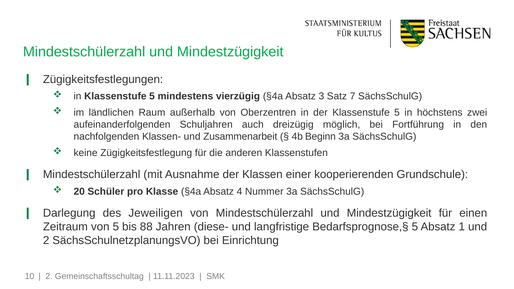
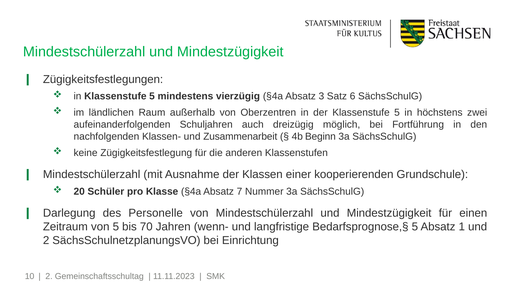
7: 7 -> 6
4: 4 -> 7
Jeweiligen: Jeweiligen -> Personelle
88: 88 -> 70
diese-: diese- -> wenn-
